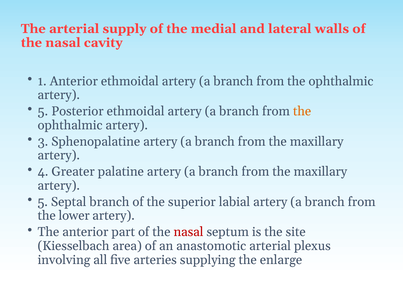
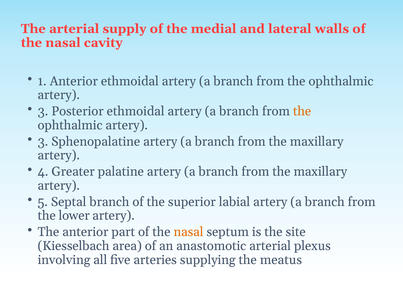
5 at (43, 111): 5 -> 3
nasal at (189, 232) colour: red -> orange
enlarge: enlarge -> meatus
